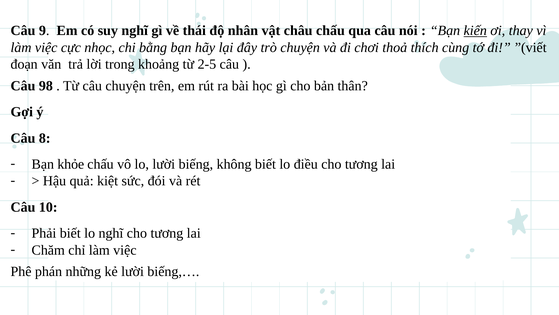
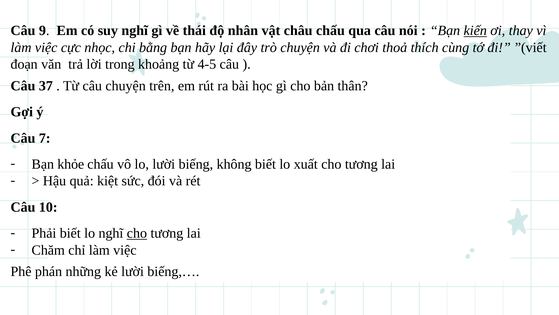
2-5: 2-5 -> 4-5
98: 98 -> 37
8: 8 -> 7
điều: điều -> xuất
cho at (137, 233) underline: none -> present
